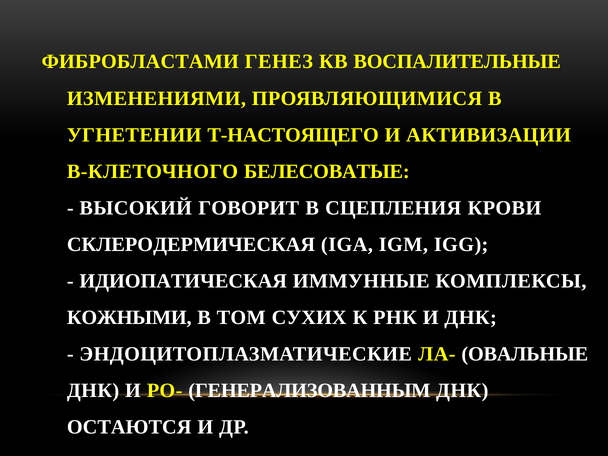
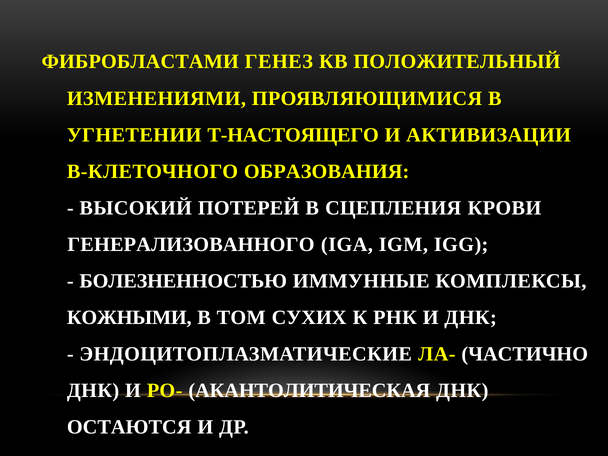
ВОСПАЛИТЕЛЬНЫЕ: ВОСПАЛИТЕЛЬНЫЕ -> ПОЛОЖИТЕЛЬНЫЙ
БЕЛЕСОВАТЫЕ: БЕЛЕСОВАТЫЕ -> ОБРАЗОВАНИЯ
ГОВОРИТ: ГОВОРИТ -> ПОТЕРЕЙ
СКЛЕРОДЕРМИЧЕСКАЯ: СКЛЕРОДЕРМИЧЕСКАЯ -> ГЕНЕРАЛИЗОВАННОГО
ИДИОПАТИЧЕСКАЯ: ИДИОПАТИЧЕСКАЯ -> БОЛЕЗНЕННОСТЬЮ
ОВАЛЬНЫЕ: ОВАЛЬНЫЕ -> ЧАСТИЧНО
ГЕНЕРАЛИЗОВАННЫМ: ГЕНЕРАЛИЗОВАННЫМ -> АКАНТОЛИТИЧЕСКАЯ
